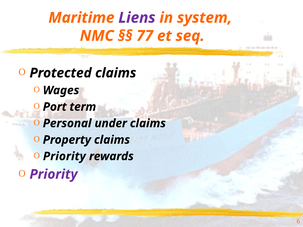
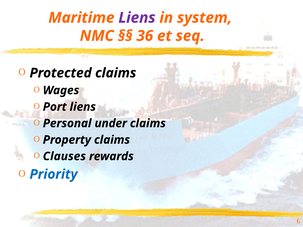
77: 77 -> 36
Port term: term -> liens
Priority at (64, 156): Priority -> Clauses
Priority at (54, 174) colour: purple -> blue
